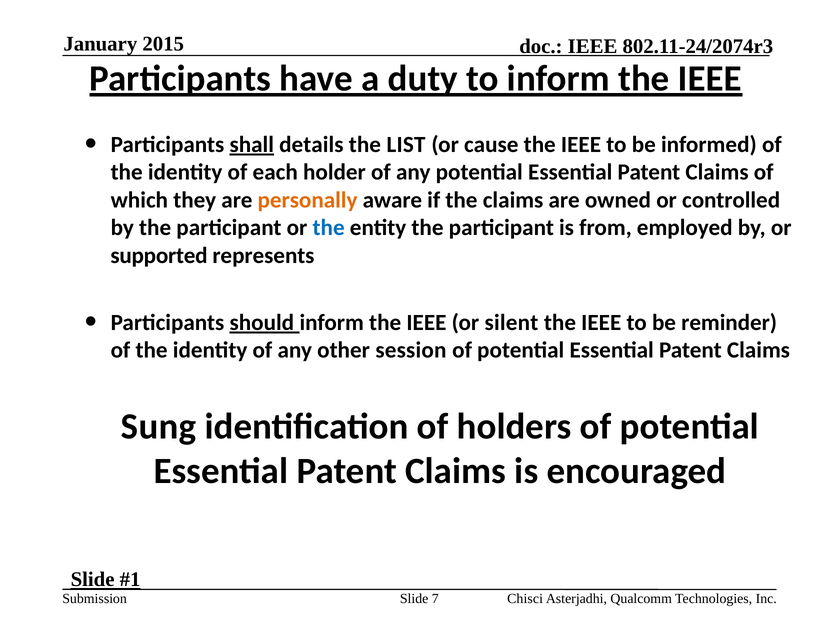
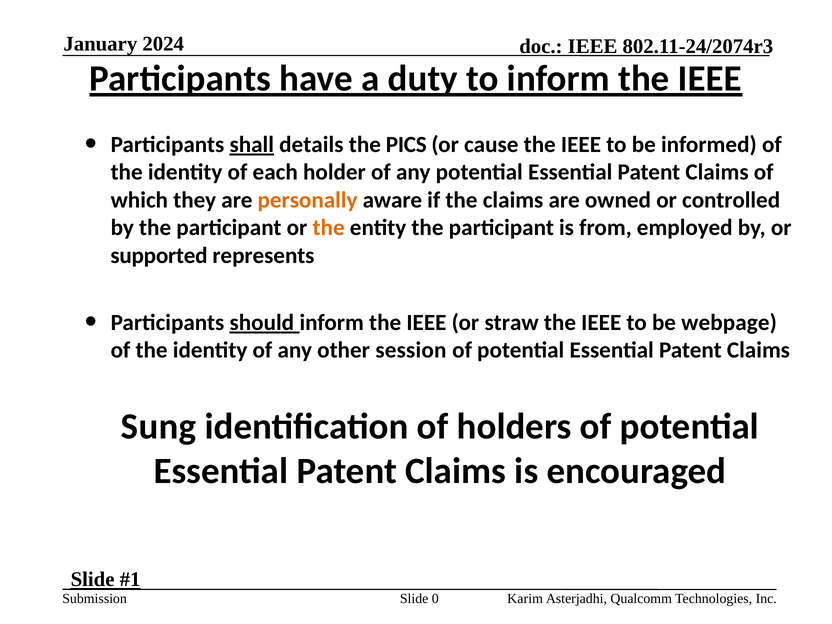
2015: 2015 -> 2024
LIST: LIST -> PICS
the at (329, 228) colour: blue -> orange
silent: silent -> straw
reminder: reminder -> webpage
7: 7 -> 0
Chisci: Chisci -> Karim
